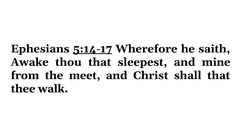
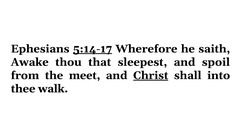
mine: mine -> spoil
Christ underline: none -> present
shall that: that -> into
